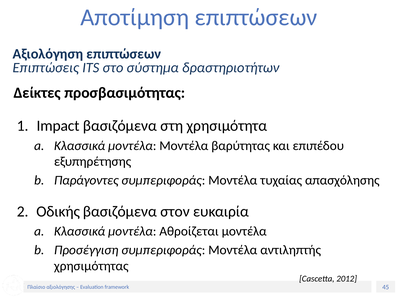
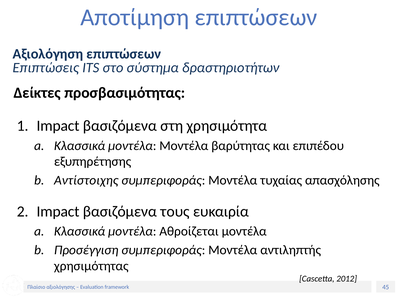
Παράγοντες: Παράγοντες -> Αντίστοιχης
Οδικής at (58, 211): Οδικής -> Impact
στον: στον -> τους
